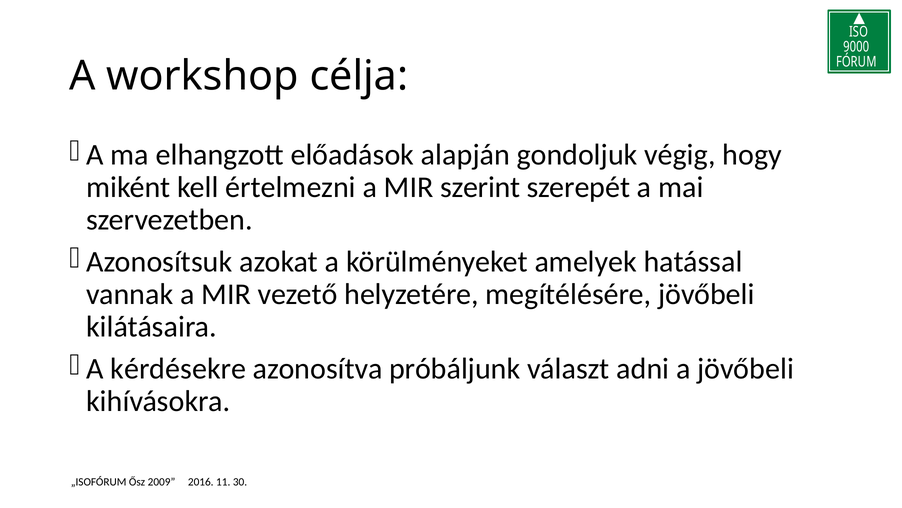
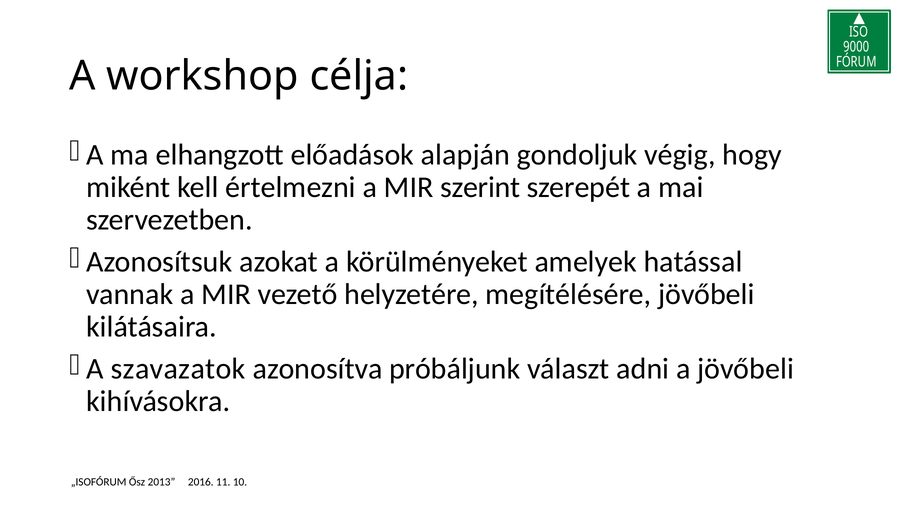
kérdésekre: kérdésekre -> szavazatok
2009: 2009 -> 2013
30: 30 -> 10
